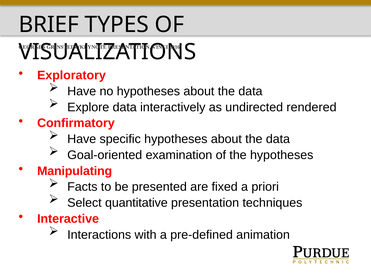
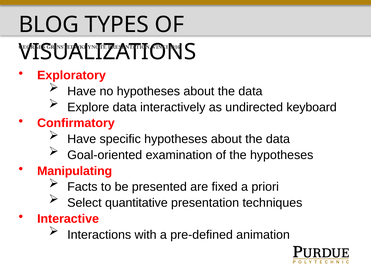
BRIEF: BRIEF -> BLOG
rendered: rendered -> keyboard
